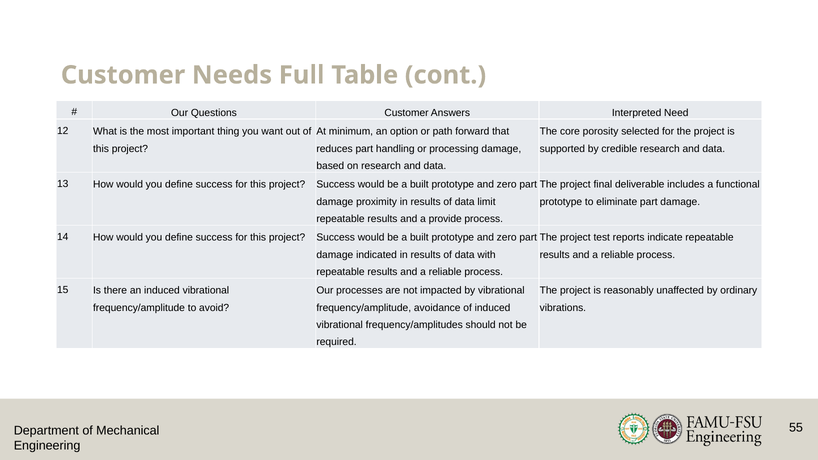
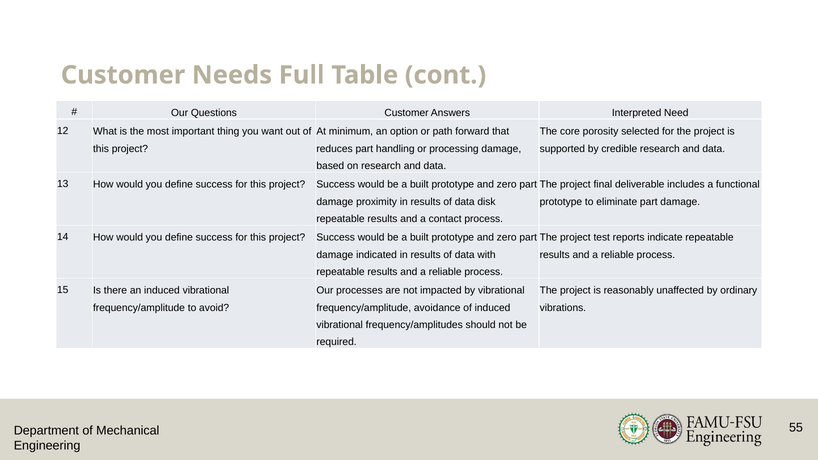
limit: limit -> disk
provide: provide -> contact
